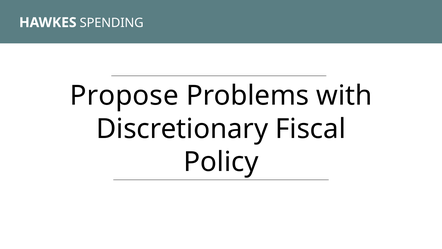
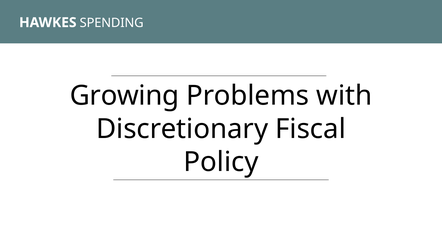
Propose: Propose -> Growing
